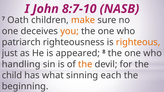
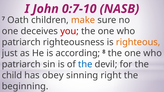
8:7-10: 8:7-10 -> 0:7-10
you colour: orange -> red
appeared: appeared -> according
handling at (21, 64): handling -> patriarch
the at (85, 64) colour: orange -> blue
what: what -> obey
each: each -> right
